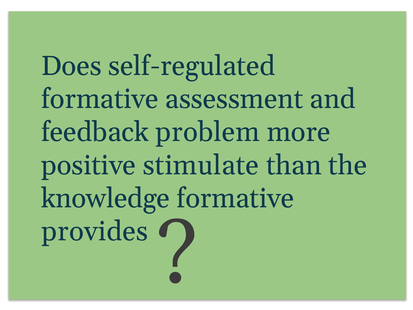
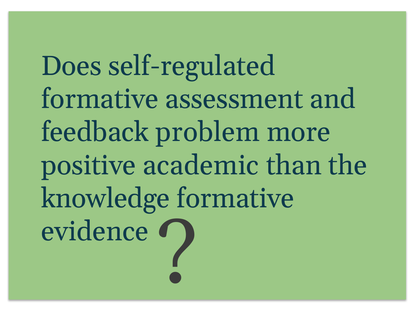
stimulate: stimulate -> academic
provides: provides -> evidence
